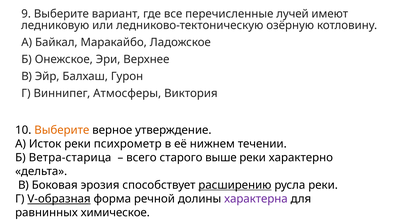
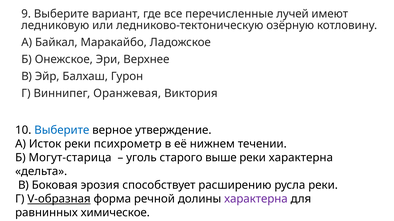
Атмосферы: Атмосферы -> Оранжевая
Выберите at (62, 130) colour: orange -> blue
Ветра-старица: Ветра-старица -> Могут-старица
всего: всего -> уголь
реки характерно: характерно -> характерна
расширению underline: present -> none
